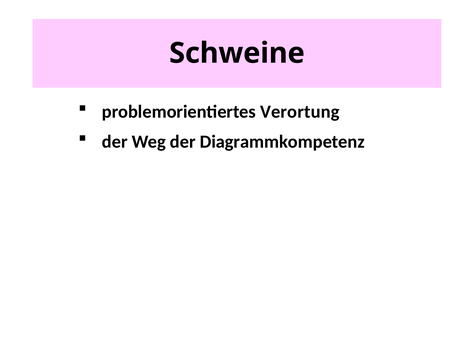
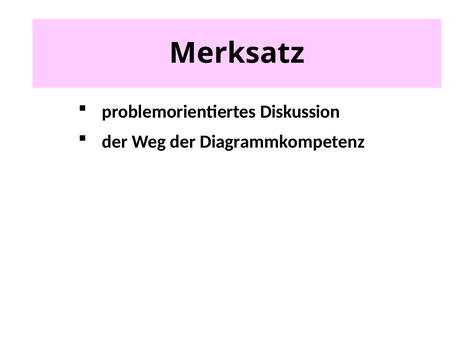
Schweine: Schweine -> Merksatz
Verortung: Verortung -> Diskussion
